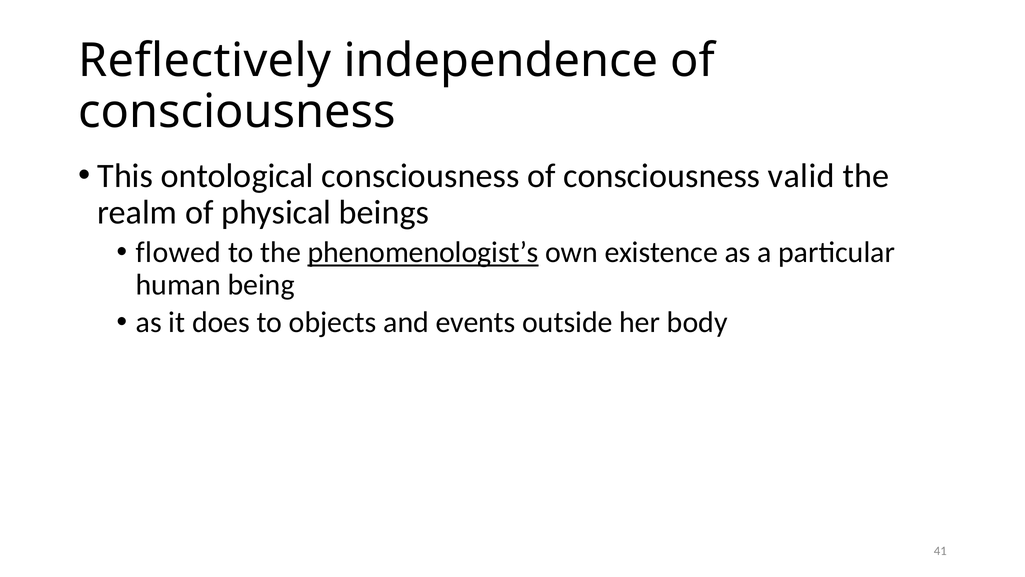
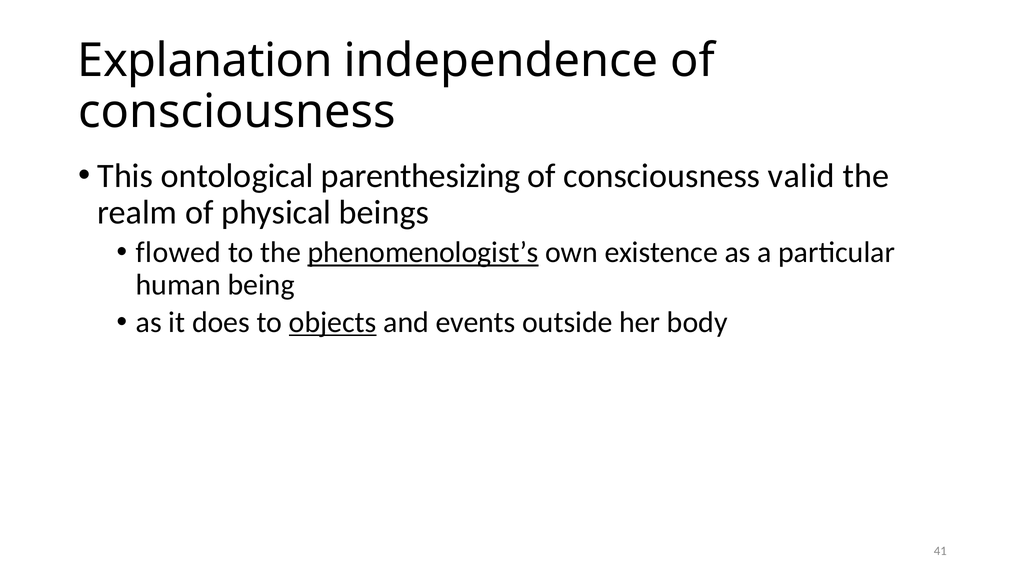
Reflectively: Reflectively -> Explanation
ontological consciousness: consciousness -> parenthesizing
objects underline: none -> present
